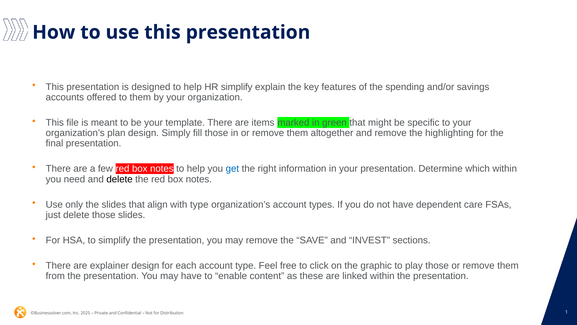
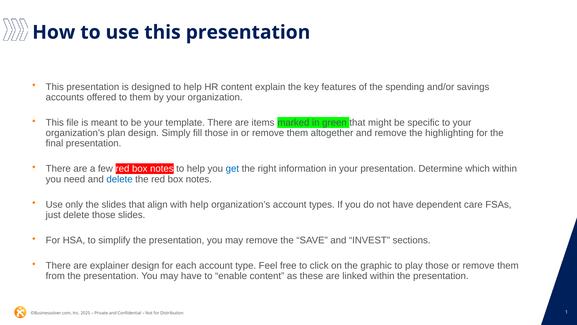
HR simplify: simplify -> content
delete at (120, 179) colour: black -> blue
with type: type -> help
